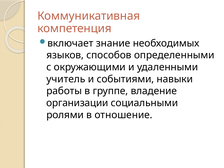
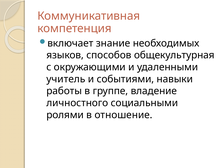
определенными: определенными -> общекультурная
организации: организации -> личностного
